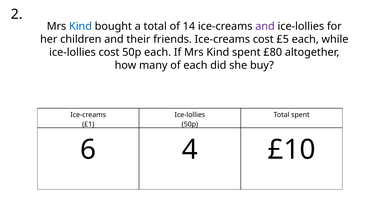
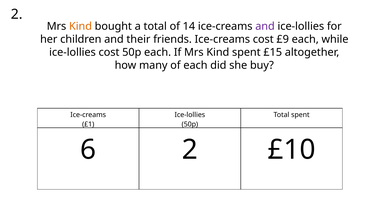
Kind at (80, 26) colour: blue -> orange
£5: £5 -> £9
£80: £80 -> £15
6 4: 4 -> 2
